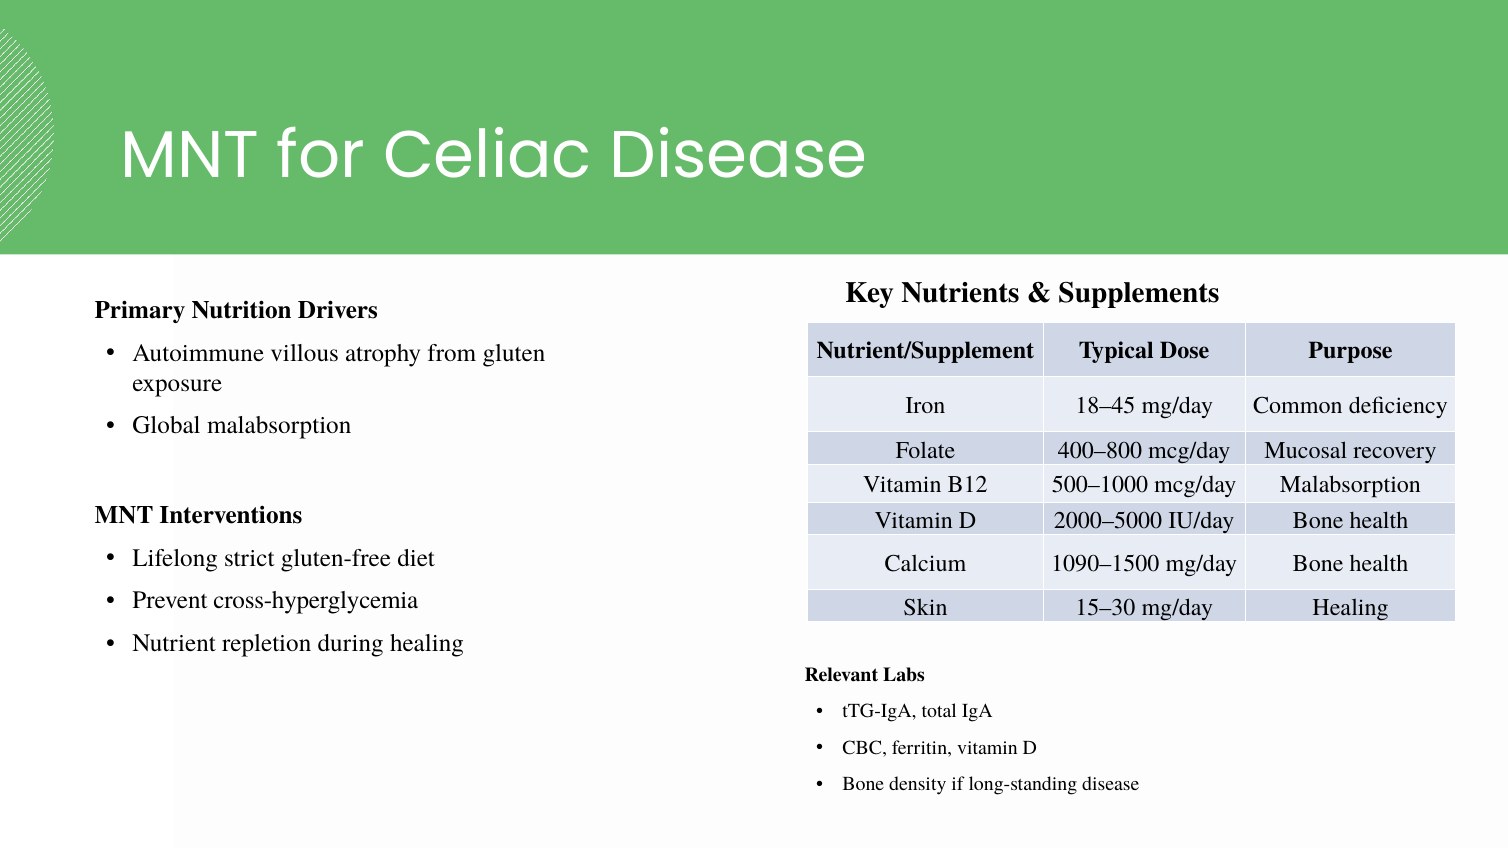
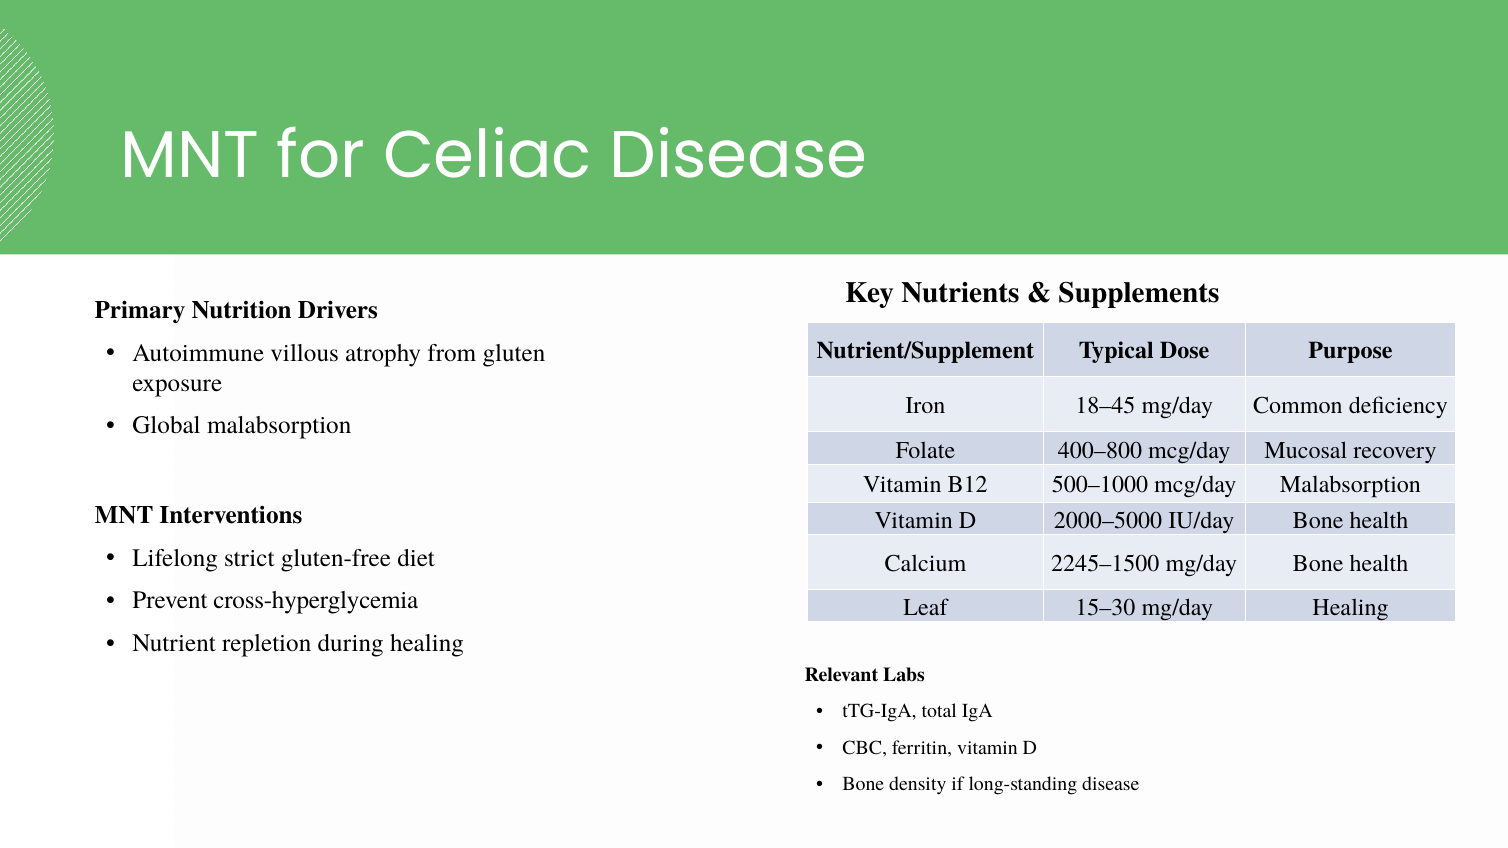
1090–1500: 1090–1500 -> 2245–1500
Skin: Skin -> Leaf
